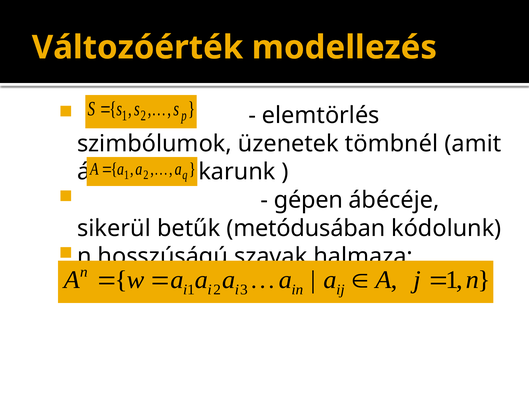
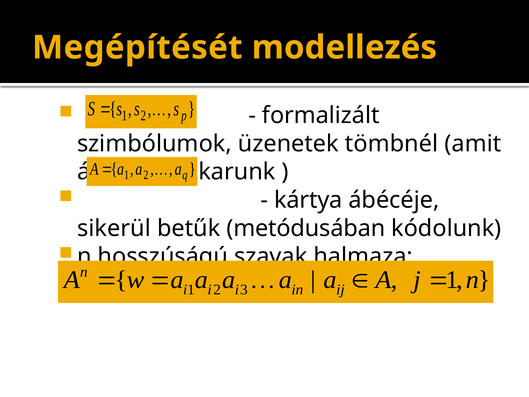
Változóérték: Változóérték -> Megépítését
elemtörlés: elemtörlés -> formalizált
gépen: gépen -> kártya
